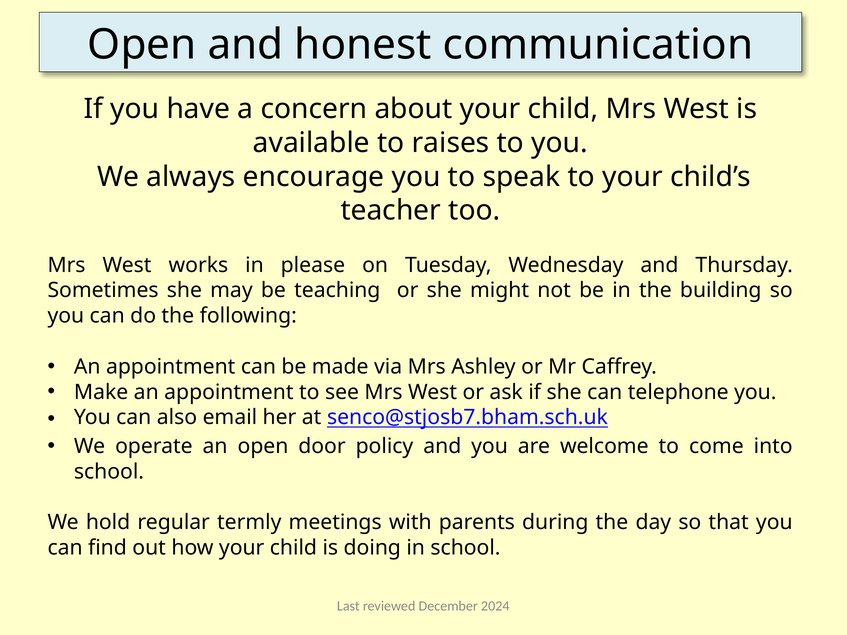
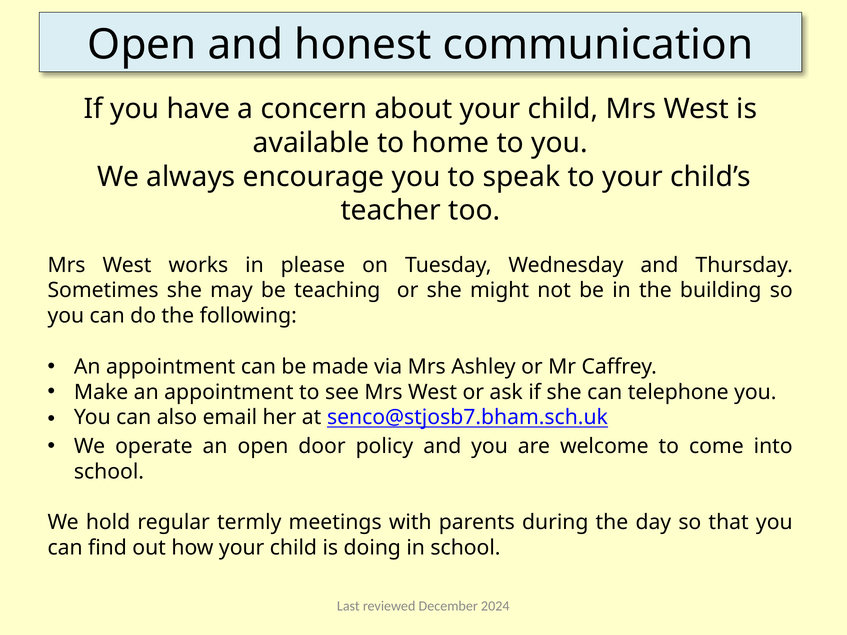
raises: raises -> home
